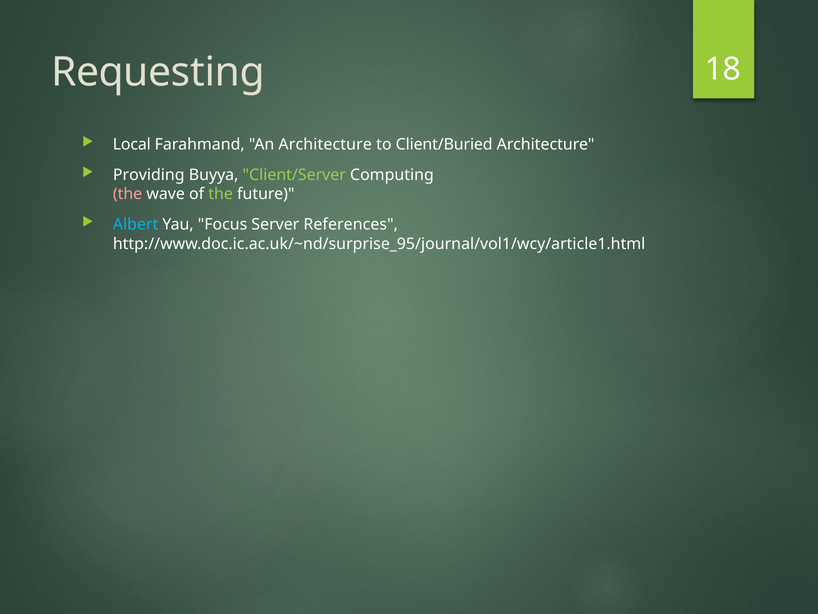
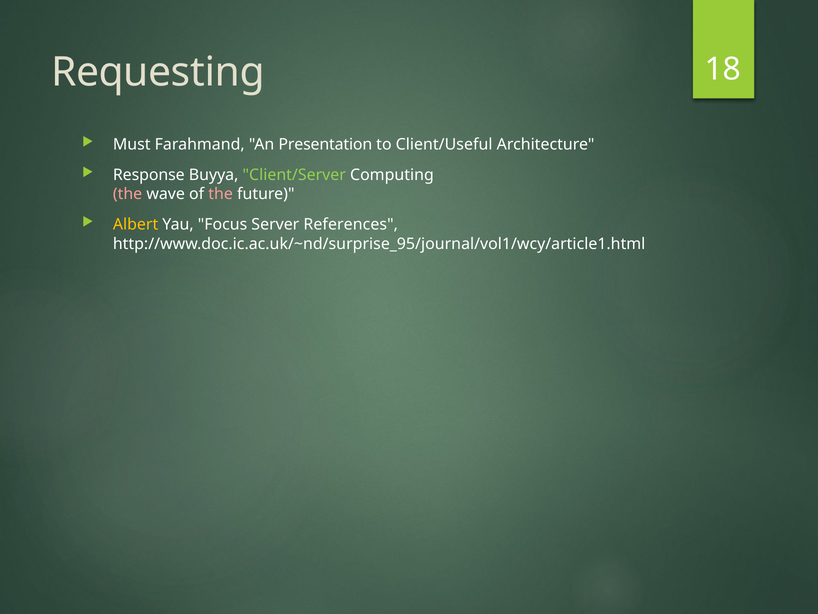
Local: Local -> Must
An Architecture: Architecture -> Presentation
Client/Buried: Client/Buried -> Client/Useful
Providing: Providing -> Response
the at (221, 194) colour: light green -> pink
Albert colour: light blue -> yellow
